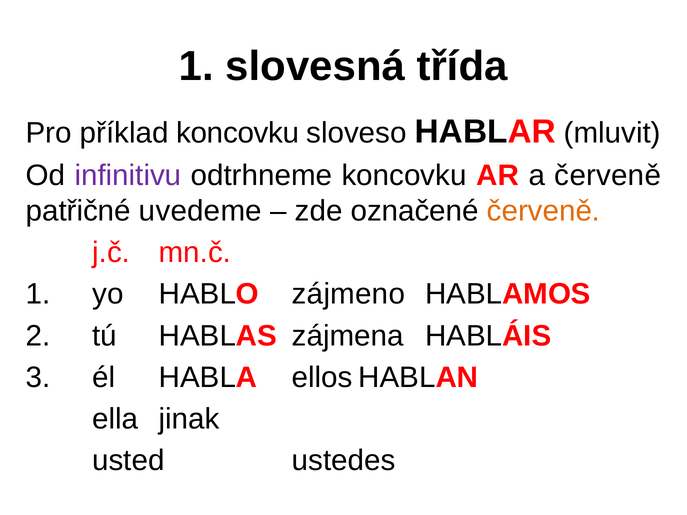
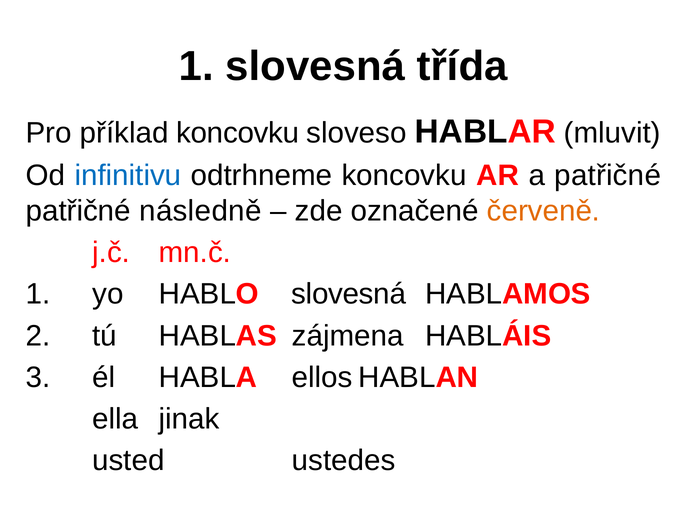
infinitivu colour: purple -> blue
a červeně: červeně -> patřičné
uvedeme: uvedeme -> následně
HABLO zájmeno: zájmeno -> slovesná
